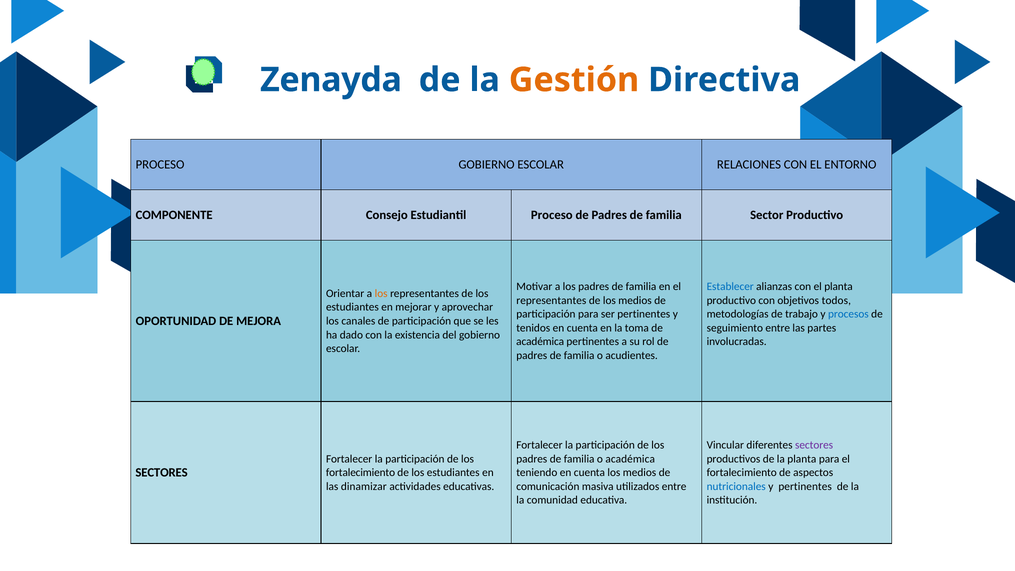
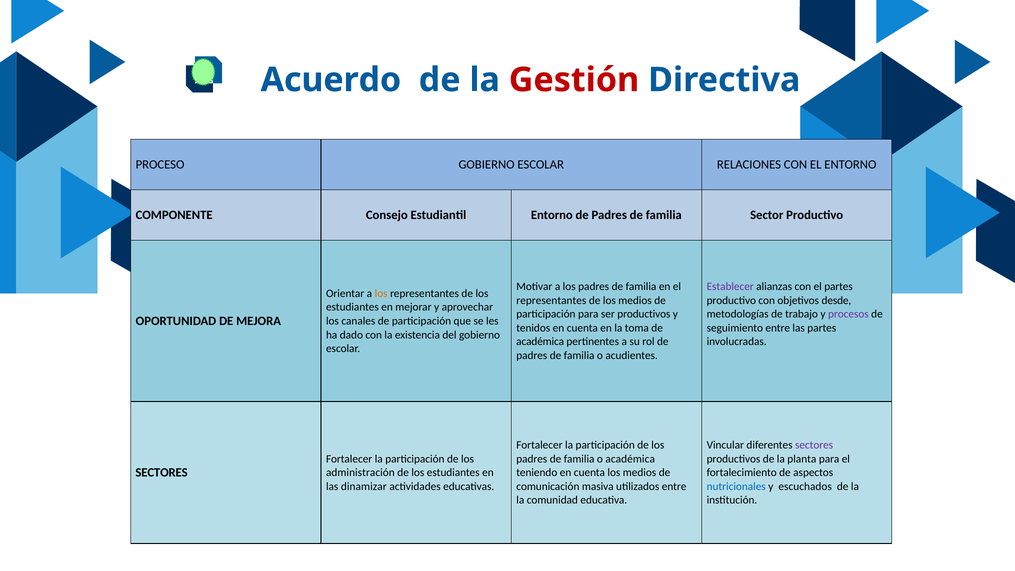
Zenayda: Zenayda -> Acuerdo
Gestión colour: orange -> red
Estudiantil Proceso: Proceso -> Entorno
Establecer colour: blue -> purple
el planta: planta -> partes
todos: todos -> desde
ser pertinentes: pertinentes -> productivos
procesos colour: blue -> purple
fortalecimiento at (360, 473): fortalecimiento -> administración
y pertinentes: pertinentes -> escuchados
